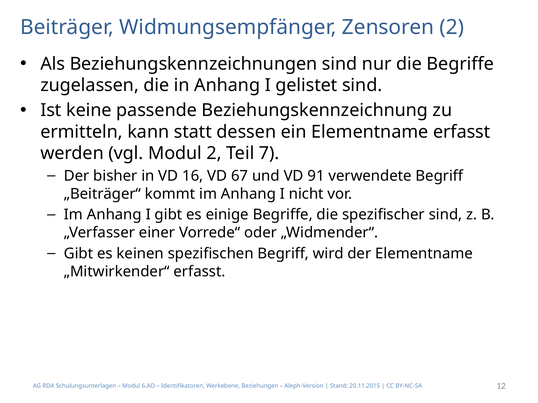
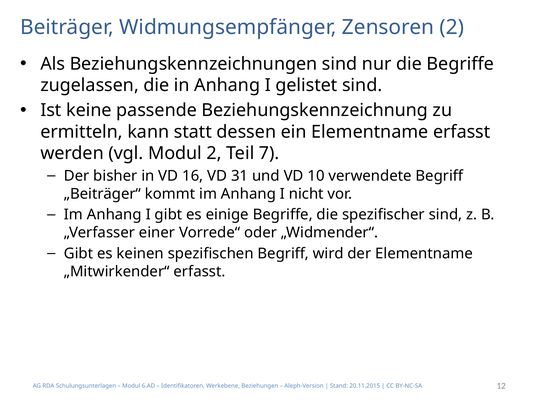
67: 67 -> 31
91: 91 -> 10
